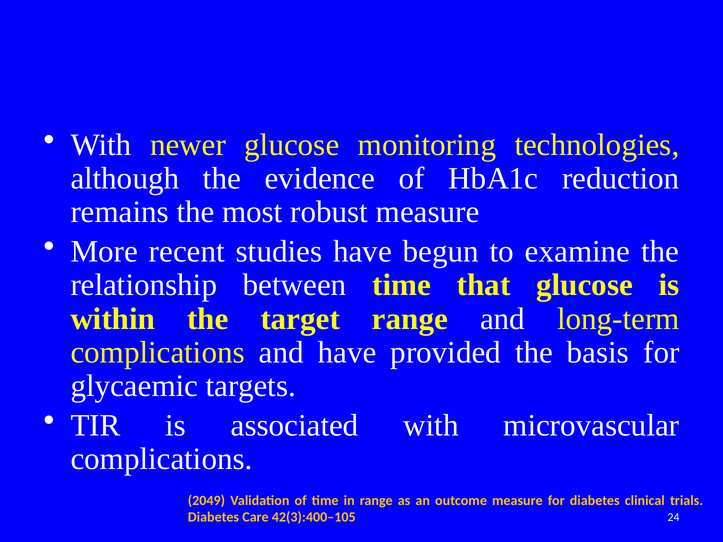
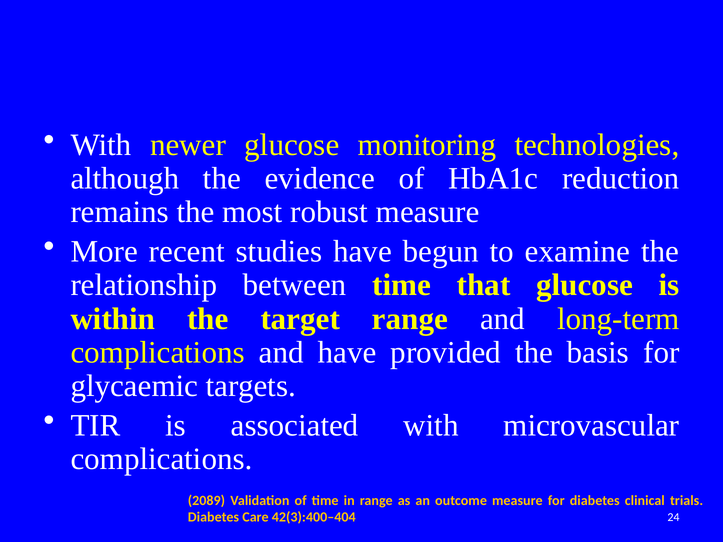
2049: 2049 -> 2089
42(3):400–105: 42(3):400–105 -> 42(3):400–404
